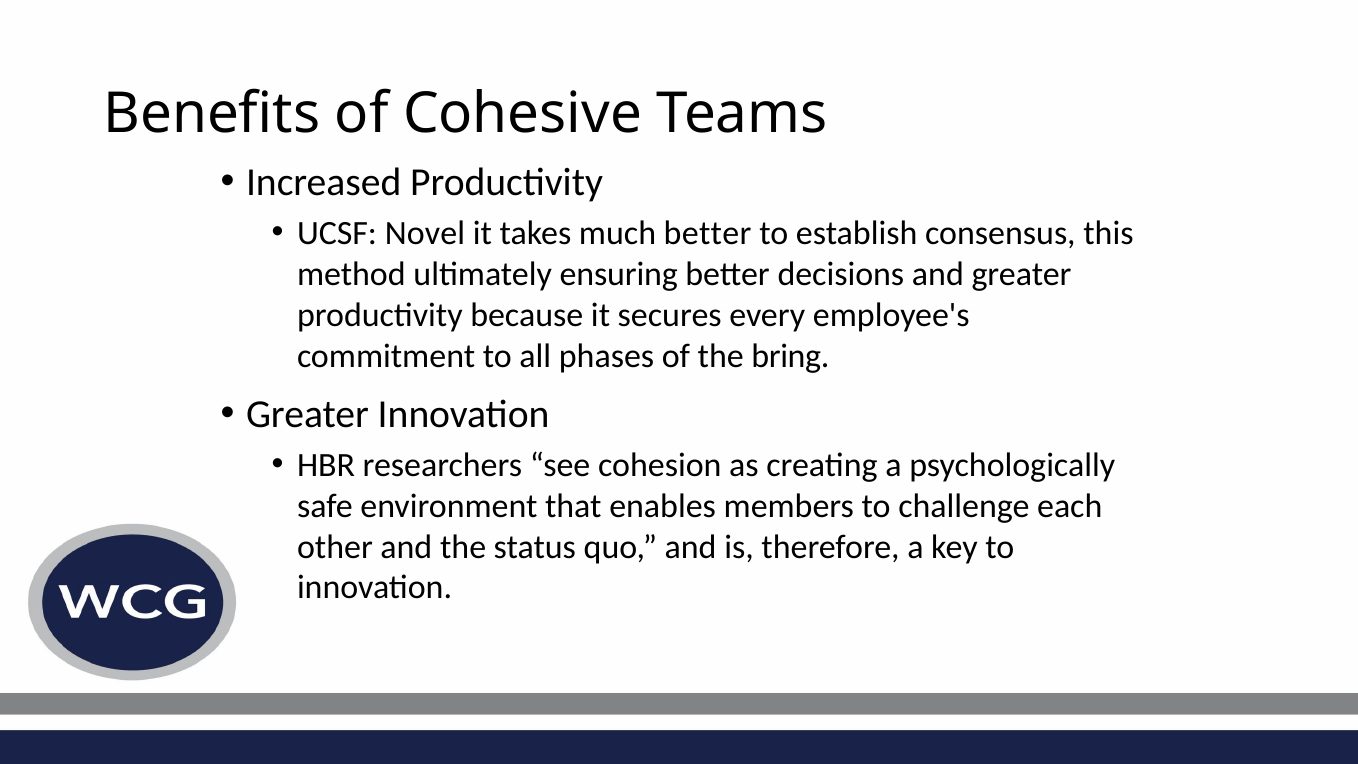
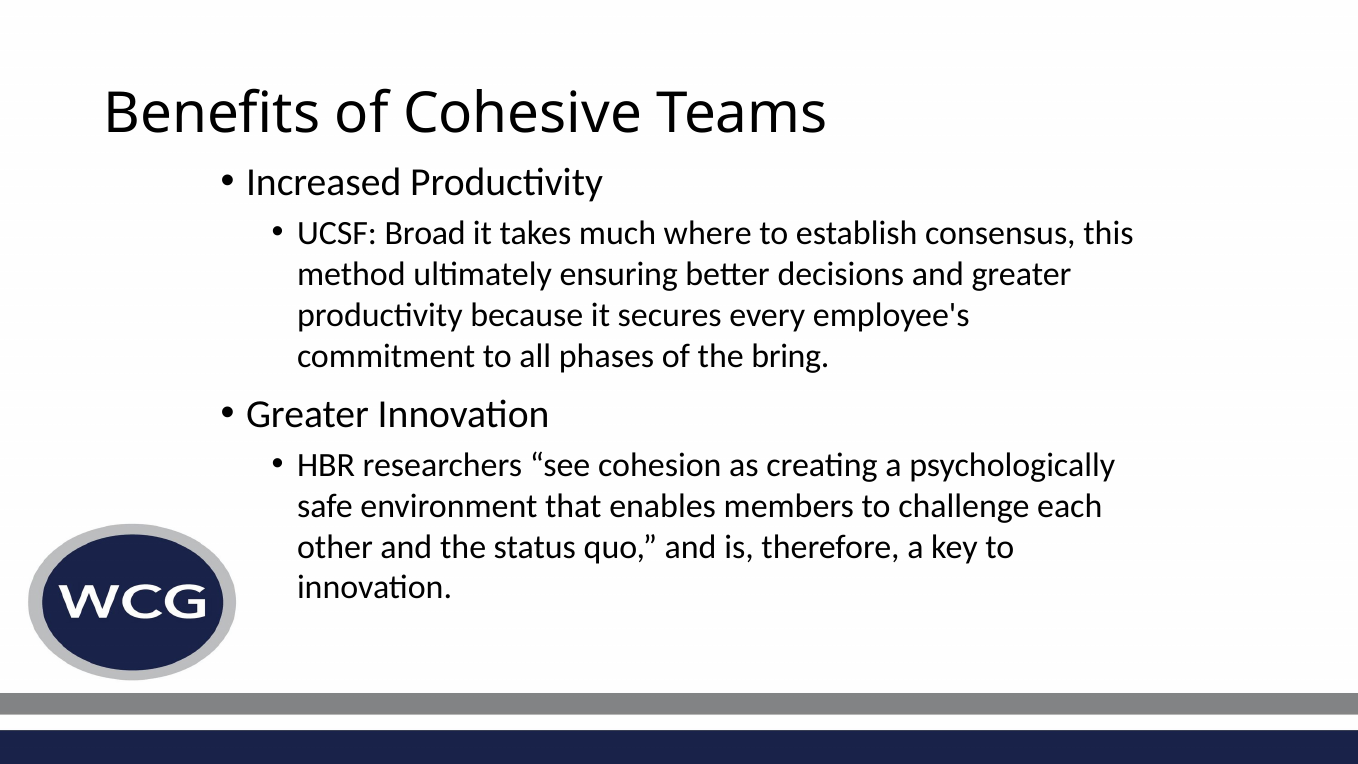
Novel: Novel -> Broad
much better: better -> where
